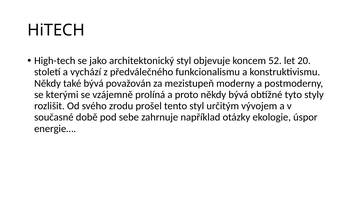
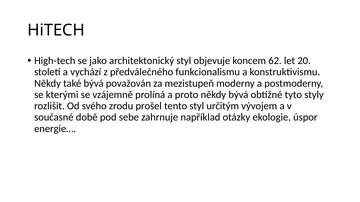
52: 52 -> 62
